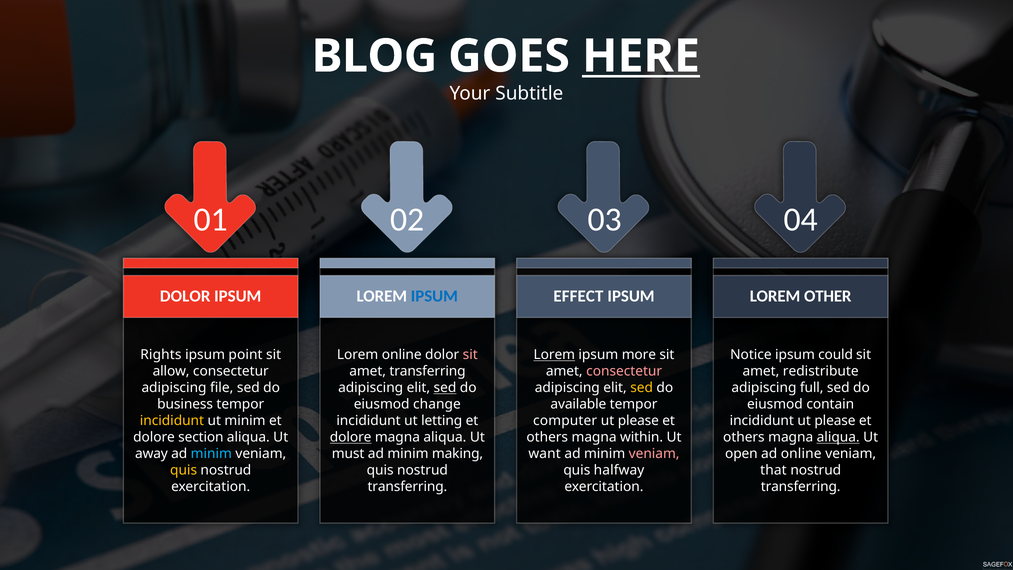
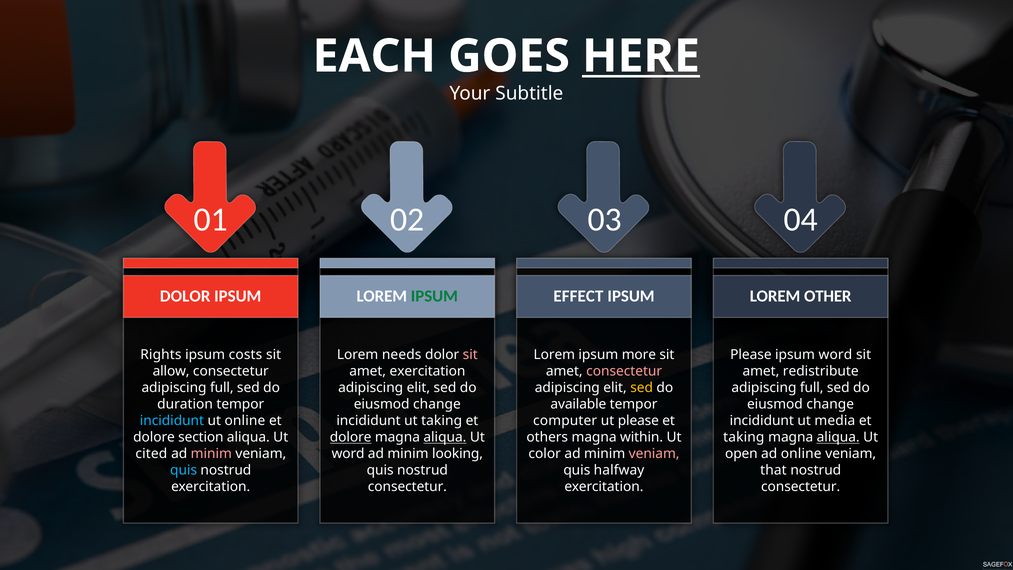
BLOG: BLOG -> EACH
IPSUM at (434, 296) colour: blue -> green
point: point -> costs
Lorem online: online -> needs
Lorem at (554, 355) underline: present -> none
Notice at (751, 355): Notice -> Please
ipsum could: could -> word
amet transferring: transferring -> exercitation
file at (222, 388): file -> full
sed at (445, 388) underline: present -> none
business: business -> duration
contain at (830, 404): contain -> change
incididunt at (172, 421) colour: yellow -> light blue
ut minim: minim -> online
ut letting: letting -> taking
incididunt ut please: please -> media
aliqua at (445, 437) underline: none -> present
others at (744, 437): others -> taking
away: away -> cited
minim at (211, 454) colour: light blue -> pink
must at (348, 454): must -> word
making: making -> looking
want: want -> color
quis at (184, 470) colour: yellow -> light blue
transferring at (407, 487): transferring -> consectetur
transferring at (801, 487): transferring -> consectetur
